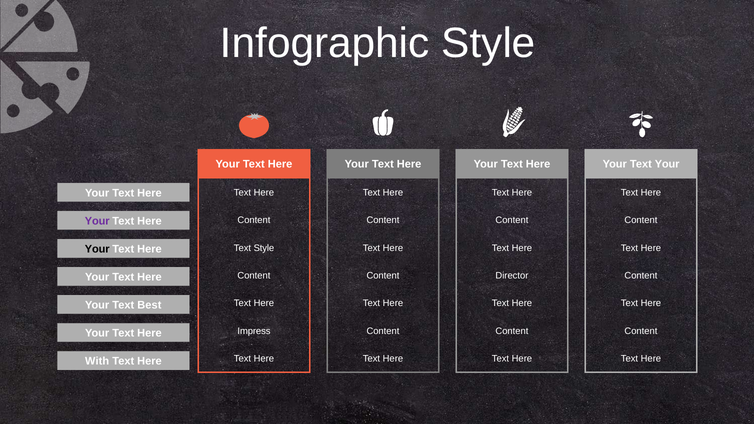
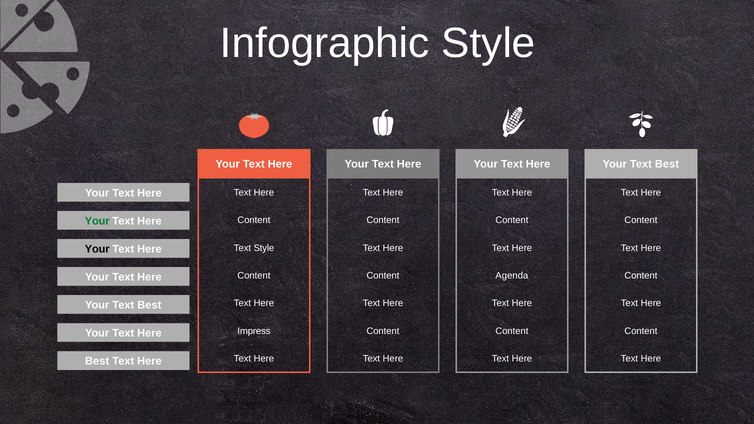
Your at (667, 164): Your -> Best
Your at (97, 221) colour: purple -> green
Director: Director -> Agenda
With at (97, 361): With -> Best
